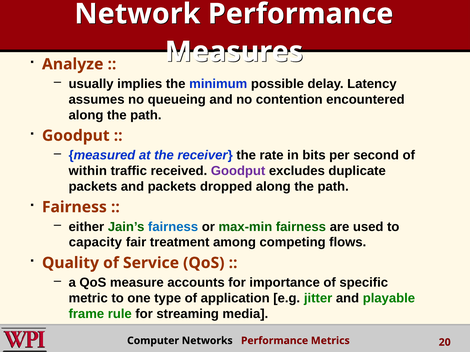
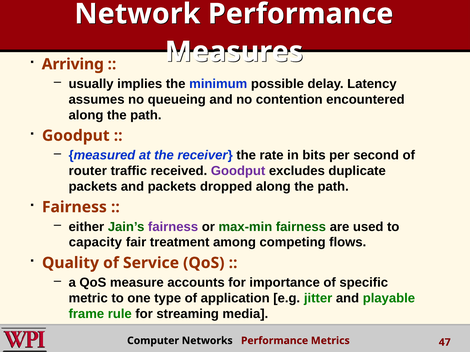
Analyze: Analyze -> Arriving
within: within -> router
fairness at (173, 227) colour: blue -> purple
20: 20 -> 47
